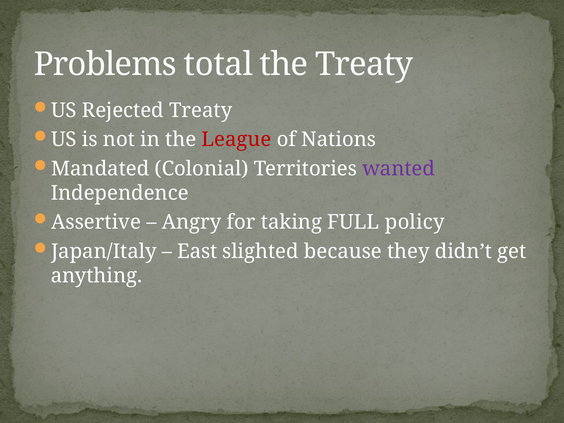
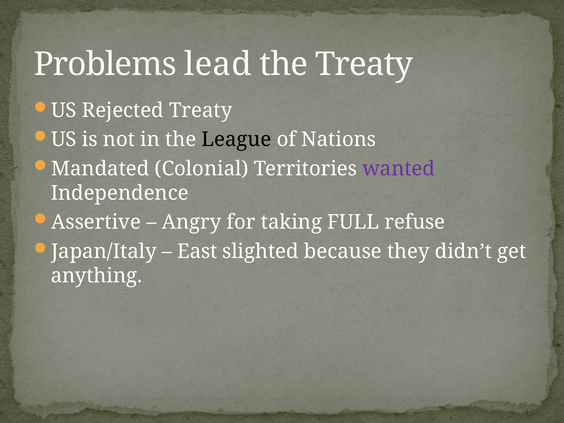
total: total -> lead
League colour: red -> black
policy: policy -> refuse
